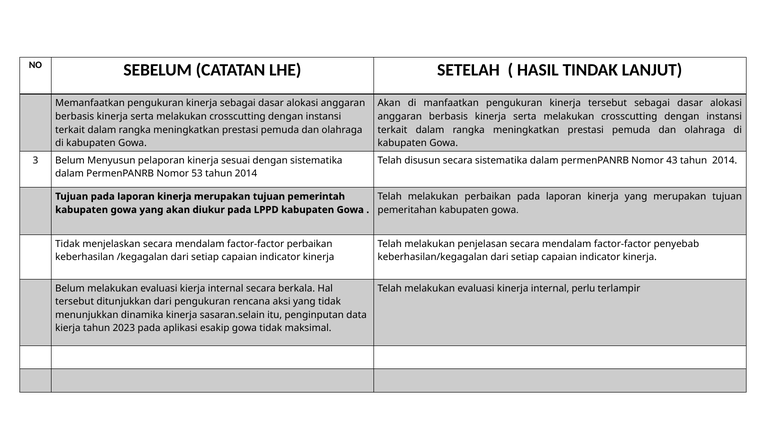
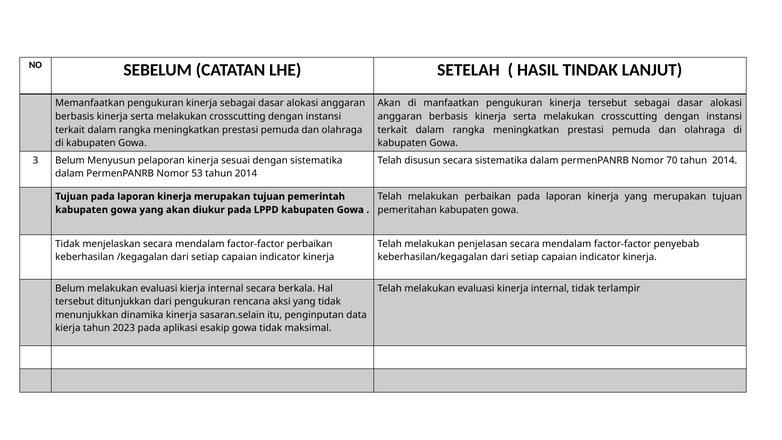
43: 43 -> 70
internal perlu: perlu -> tidak
